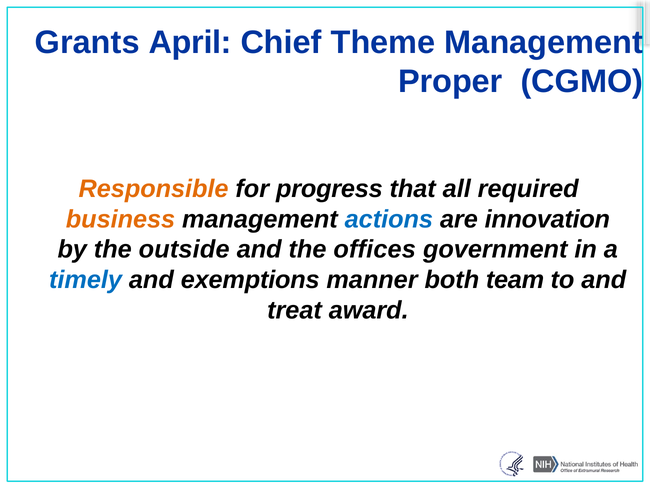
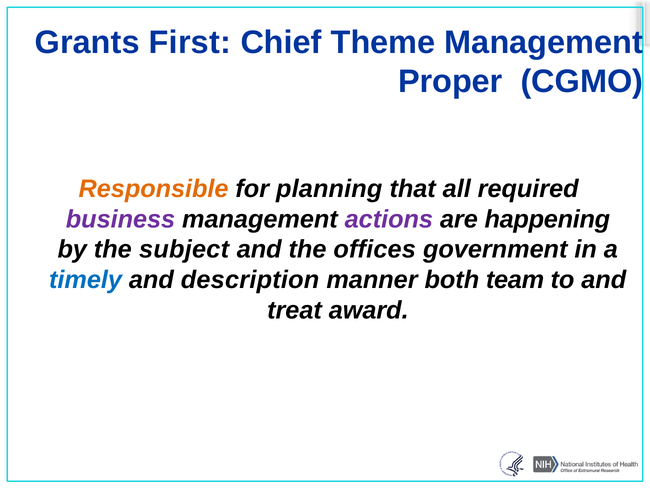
April: April -> First
progress: progress -> planning
business colour: orange -> purple
actions colour: blue -> purple
innovation: innovation -> happening
outside: outside -> subject
exemptions: exemptions -> description
